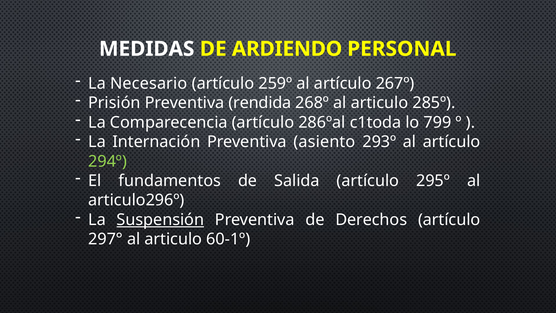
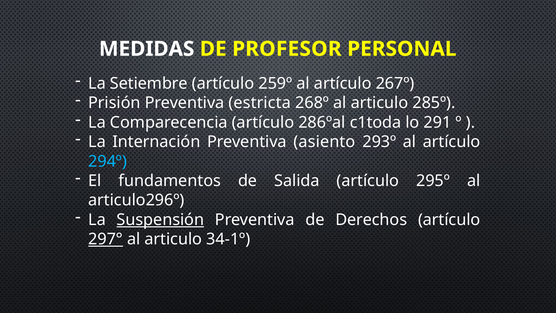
ARDIENDO: ARDIENDO -> PROFESOR
Necesario: Necesario -> Setiembre
rendida: rendida -> estricta
799: 799 -> 291
294º colour: light green -> light blue
297° underline: none -> present
60-1º: 60-1º -> 34-1º
